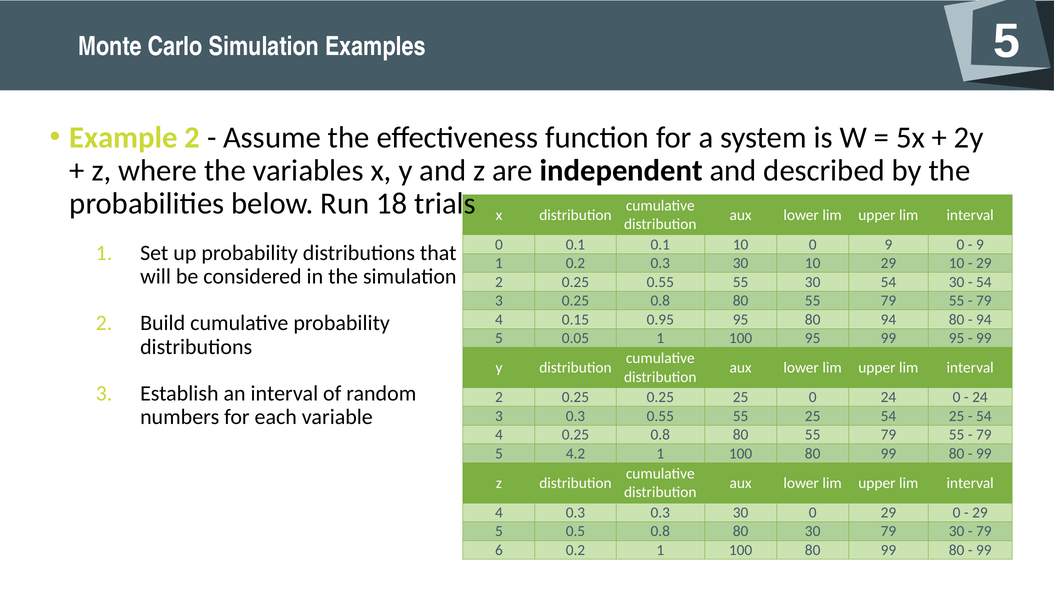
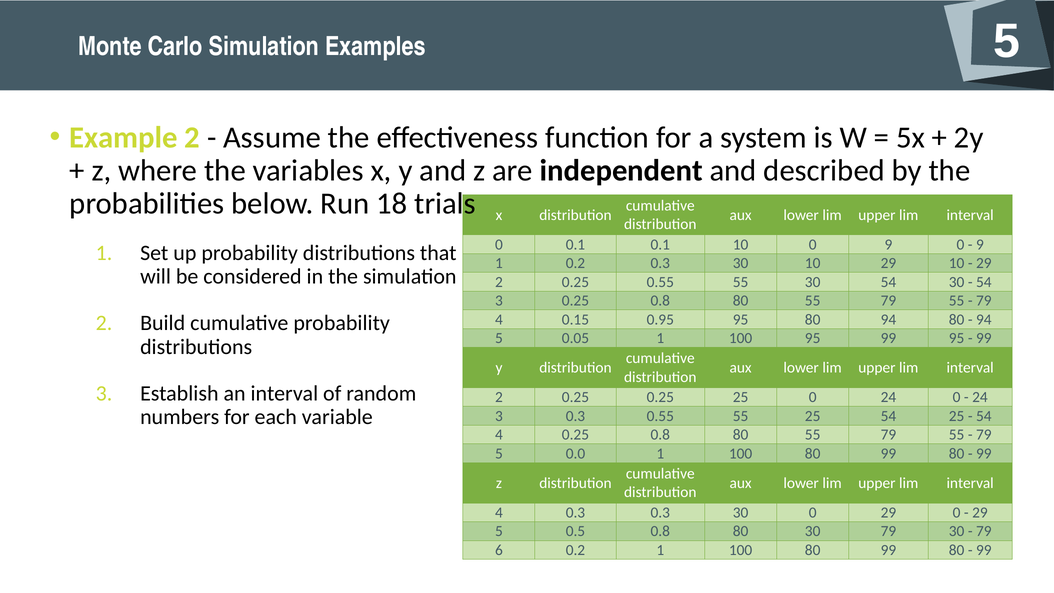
4.2: 4.2 -> 0.0
